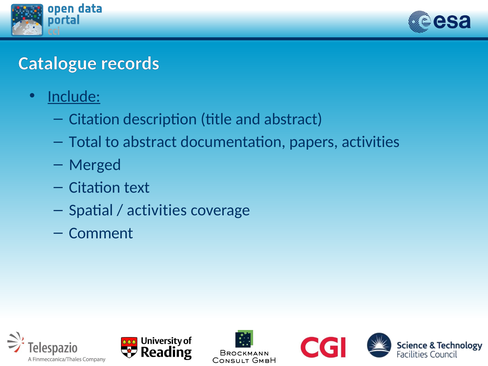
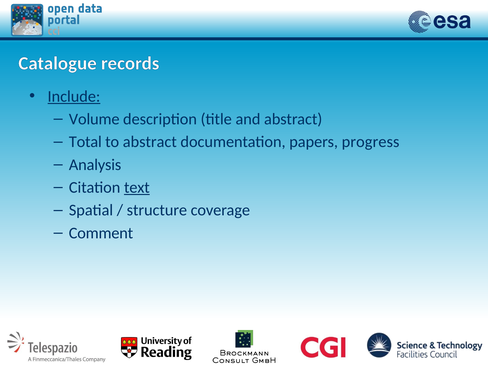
Citation at (94, 119): Citation -> Volume
papers activities: activities -> progress
Merged: Merged -> Analysis
text underline: none -> present
activities at (157, 210): activities -> structure
